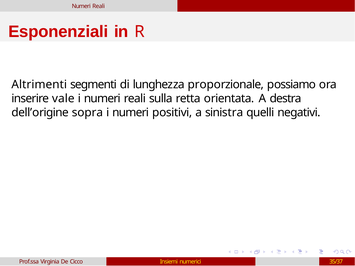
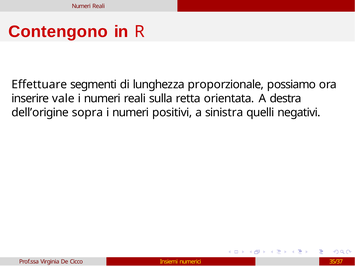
Esponenziali: Esponenziali -> Contengono
Altrimenti: Altrimenti -> Effettuare
